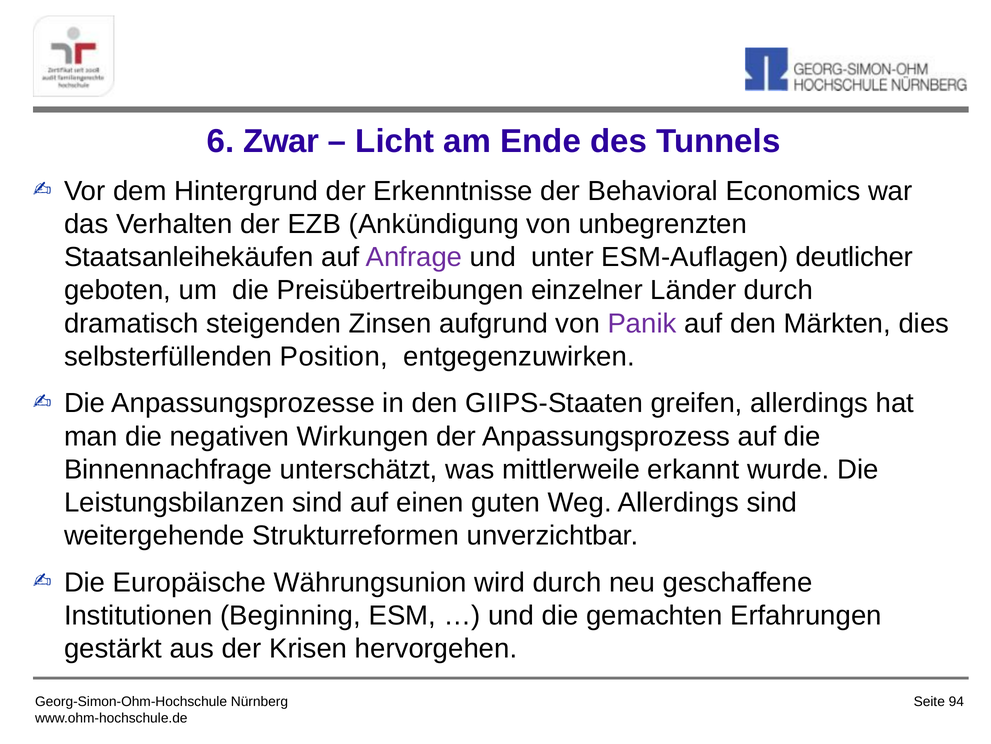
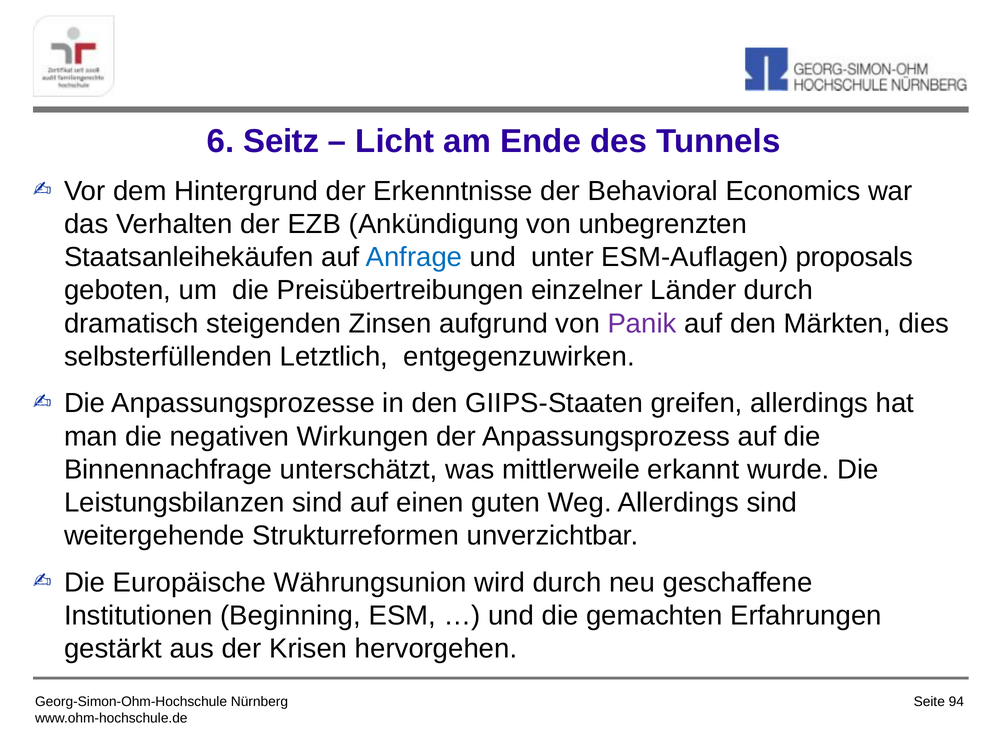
Zwar: Zwar -> Seitz
Anfrage colour: purple -> blue
deutlicher: deutlicher -> proposals
Position: Position -> Letztlich
